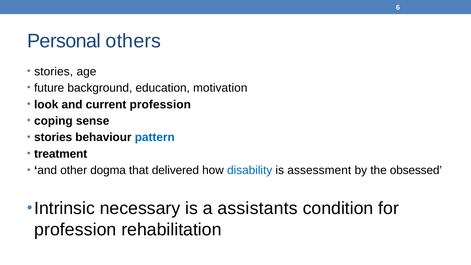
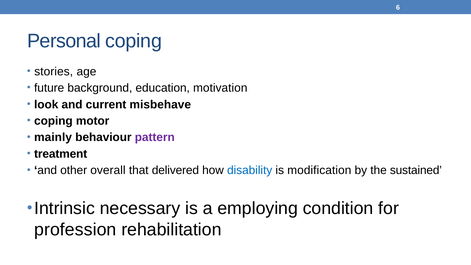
Personal others: others -> coping
current profession: profession -> misbehave
sense: sense -> motor
stories at (53, 137): stories -> mainly
pattern colour: blue -> purple
dogma: dogma -> overall
assessment: assessment -> modification
obsessed: obsessed -> sustained
assistants: assistants -> employing
